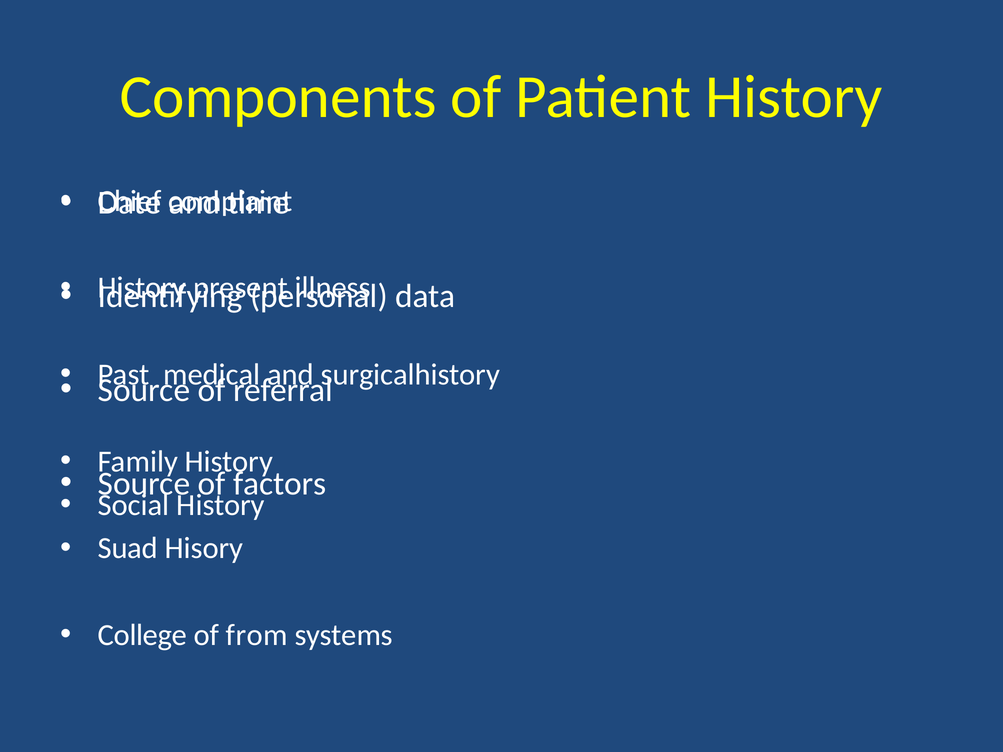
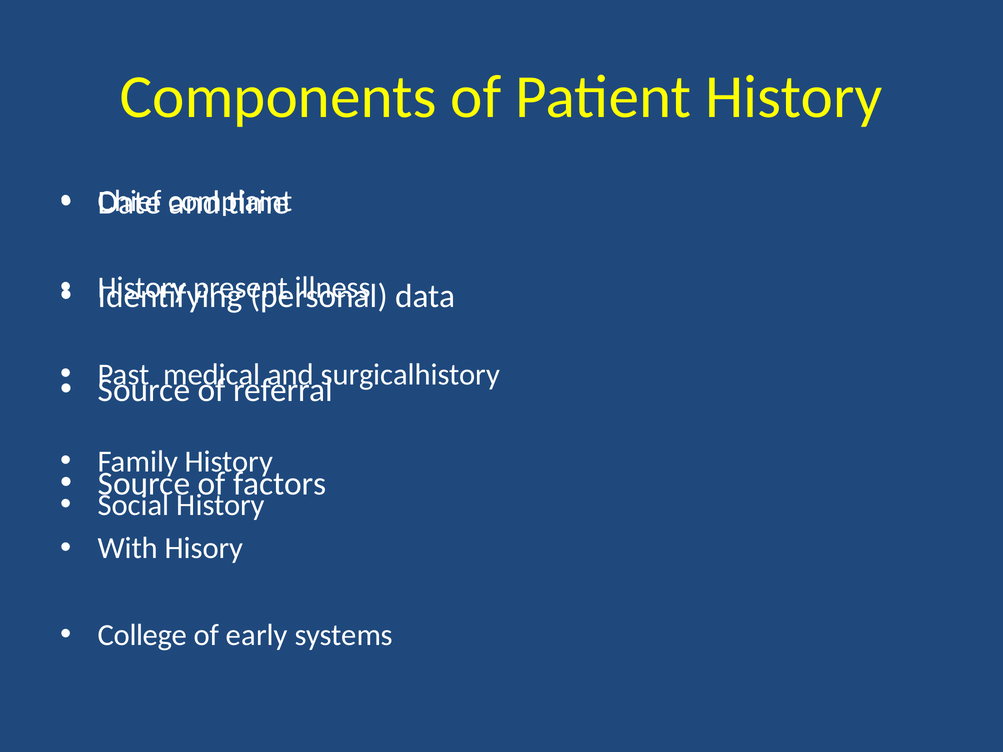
Suad: Suad -> With
from: from -> early
